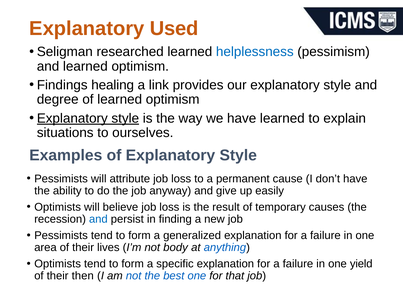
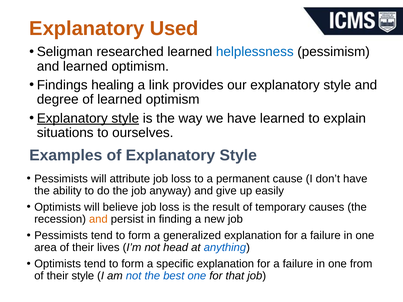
and at (98, 219) colour: blue -> orange
body: body -> head
yield: yield -> from
their then: then -> style
